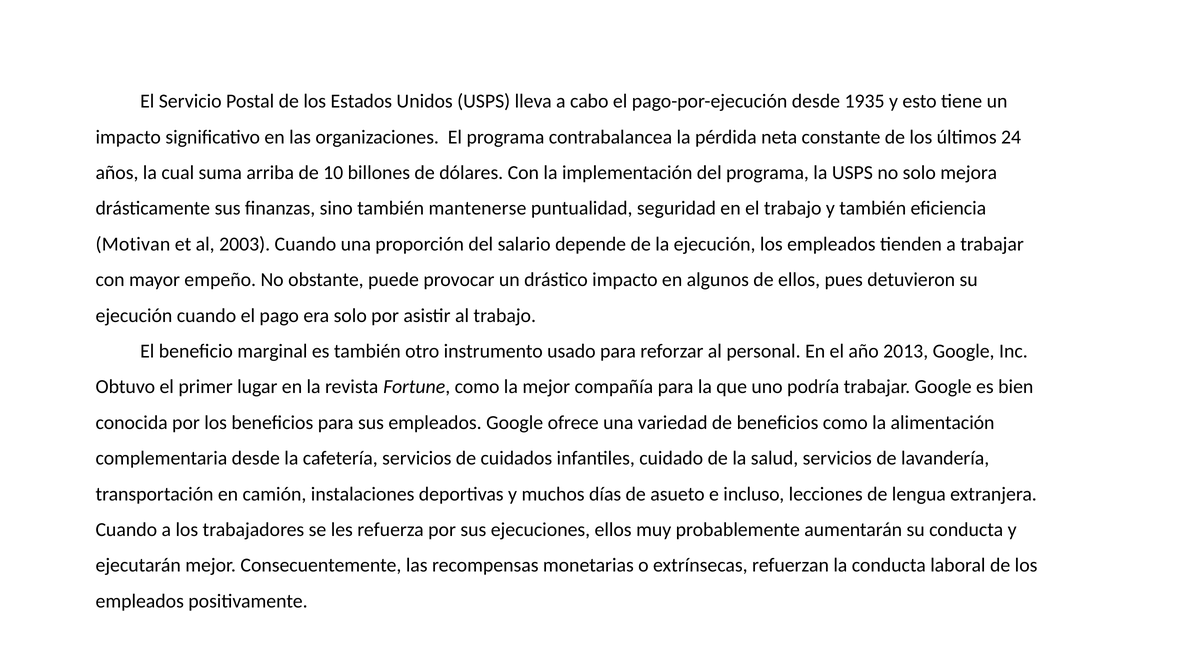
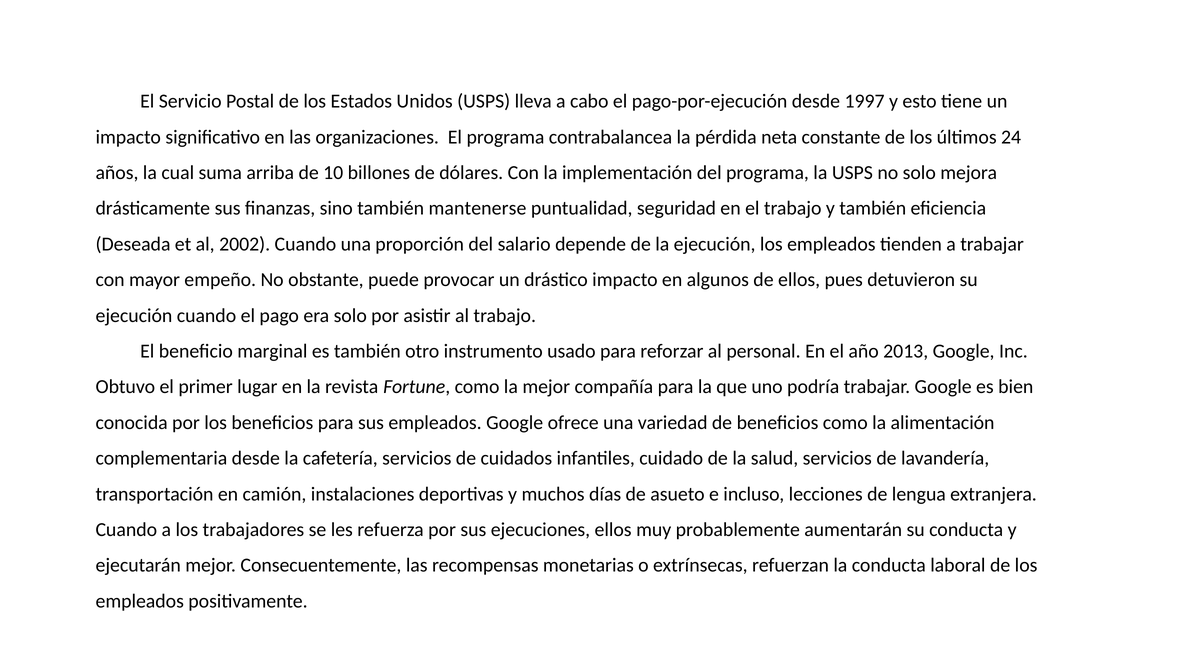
1935: 1935 -> 1997
Motivan: Motivan -> Deseada
2003: 2003 -> 2002
